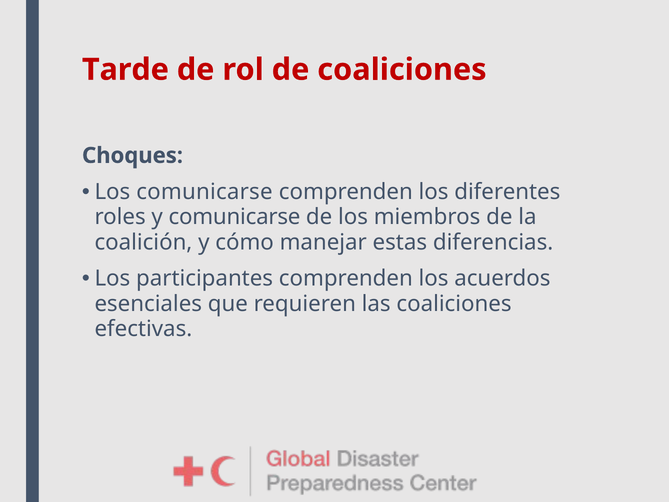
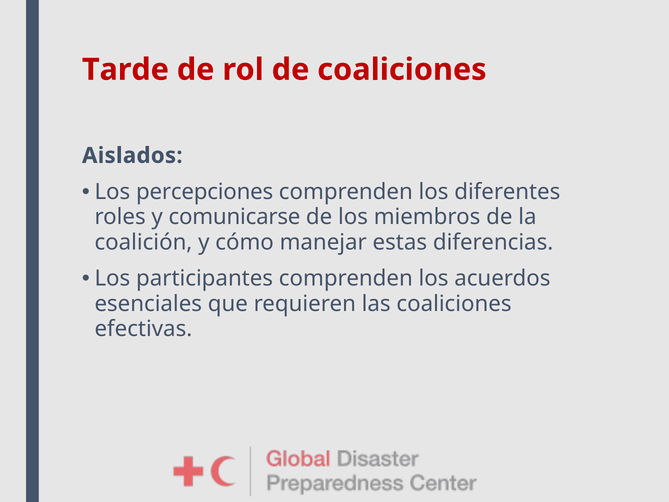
Choques: Choques -> Aislados
Los comunicarse: comunicarse -> percepciones
